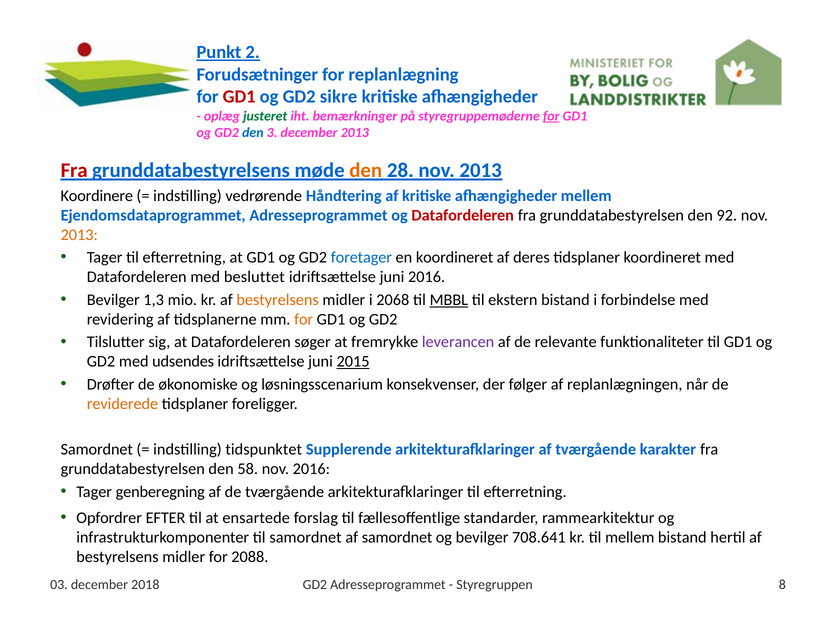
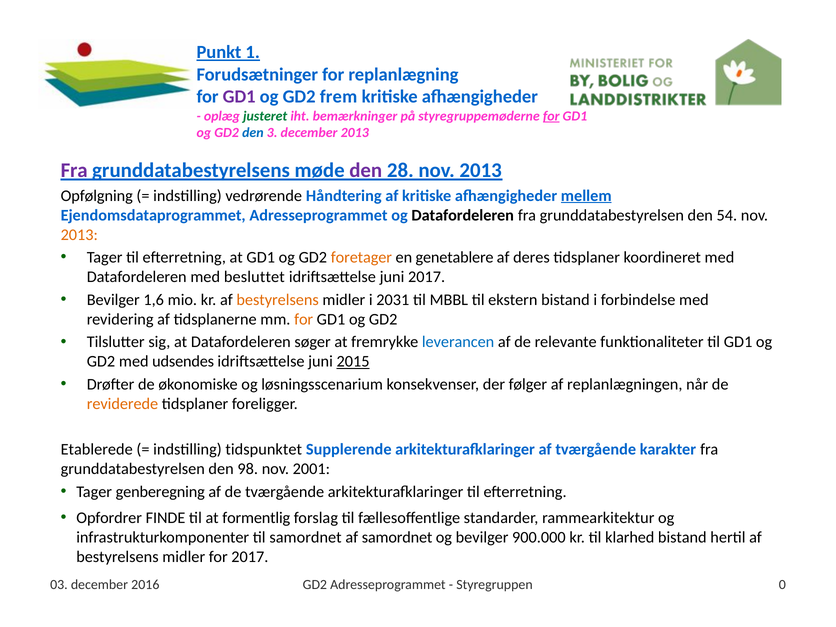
2: 2 -> 1
GD1 at (239, 97) colour: red -> purple
sikre: sikre -> frem
Fra at (74, 170) colour: red -> purple
den at (366, 170) colour: orange -> purple
Koordinere: Koordinere -> Opfølgning
mellem at (586, 196) underline: none -> present
Datafordeleren at (463, 215) colour: red -> black
92: 92 -> 54
foretager colour: blue -> orange
en koordineret: koordineret -> genetablere
juni 2016: 2016 -> 2017
1,3: 1,3 -> 1,6
2068: 2068 -> 2031
MBBL underline: present -> none
leverancen colour: purple -> blue
Samordnet at (97, 449): Samordnet -> Etablerede
58: 58 -> 98
nov 2016: 2016 -> 2001
EFTER: EFTER -> FINDE
ensartede: ensartede -> formentlig
708.641: 708.641 -> 900.000
til mellem: mellem -> klarhed
for 2088: 2088 -> 2017
2018: 2018 -> 2016
8: 8 -> 0
